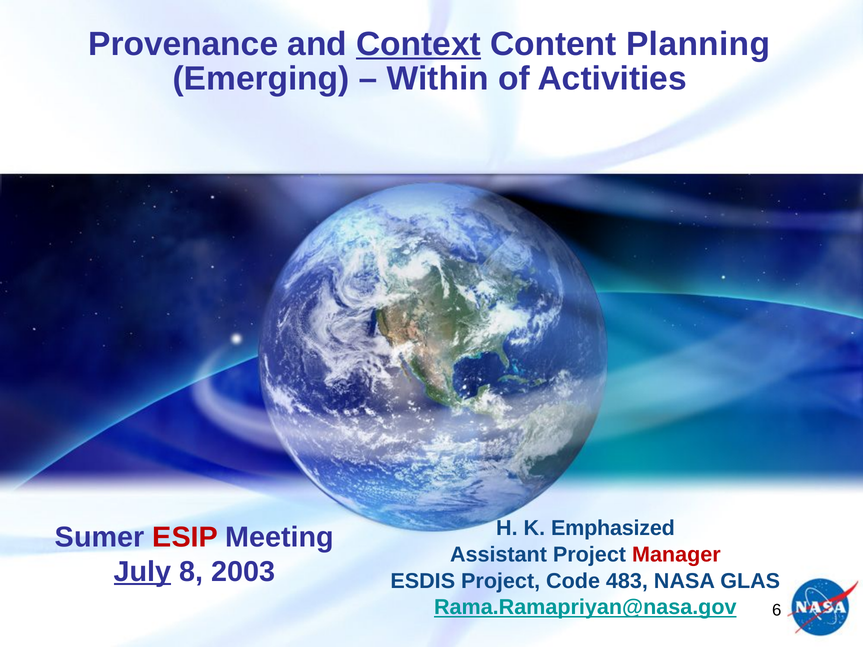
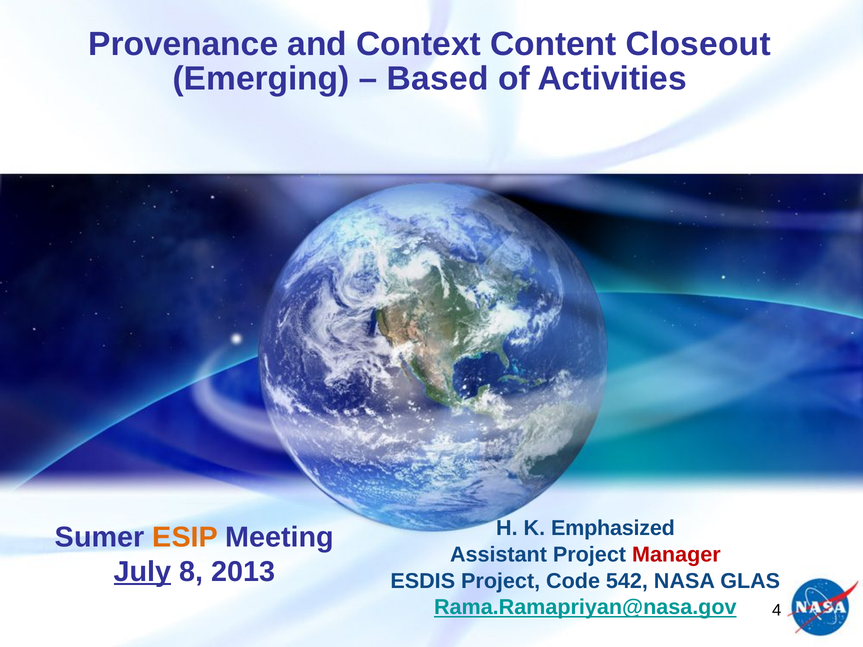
Context underline: present -> none
Planning: Planning -> Closeout
Within: Within -> Based
ESIP colour: red -> orange
2003: 2003 -> 2013
483: 483 -> 542
6: 6 -> 4
